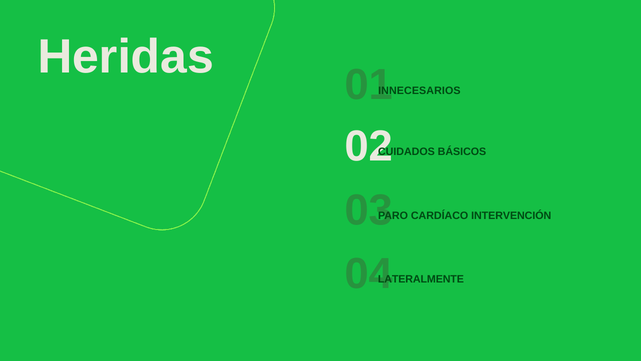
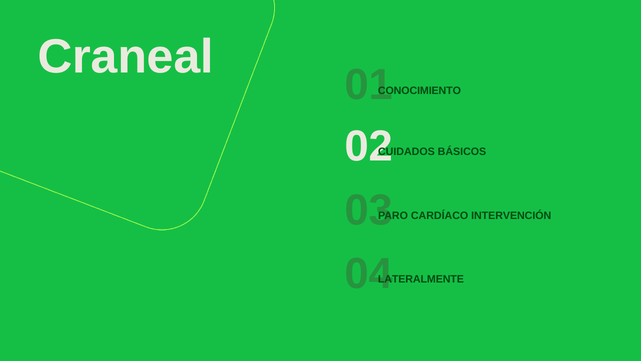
Heridas: Heridas -> Craneal
INNECESARIOS: INNECESARIOS -> CONOCIMIENTO
